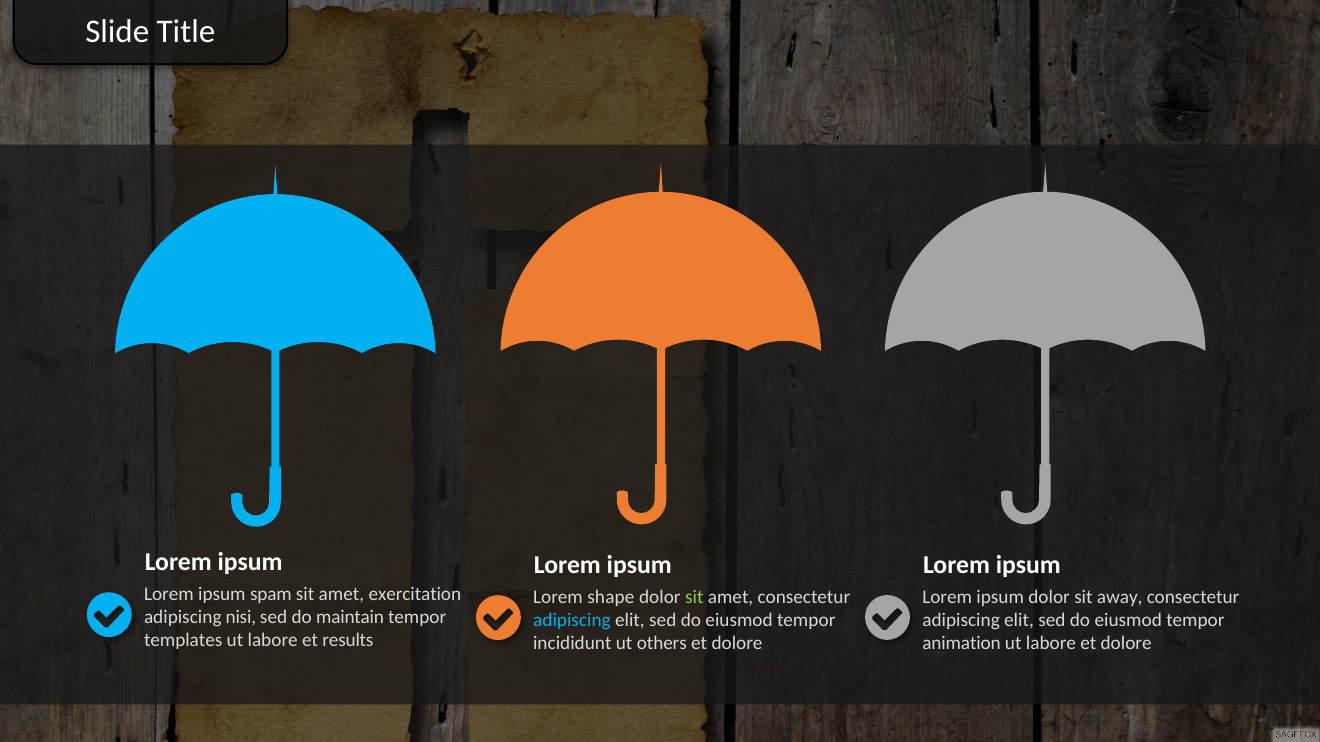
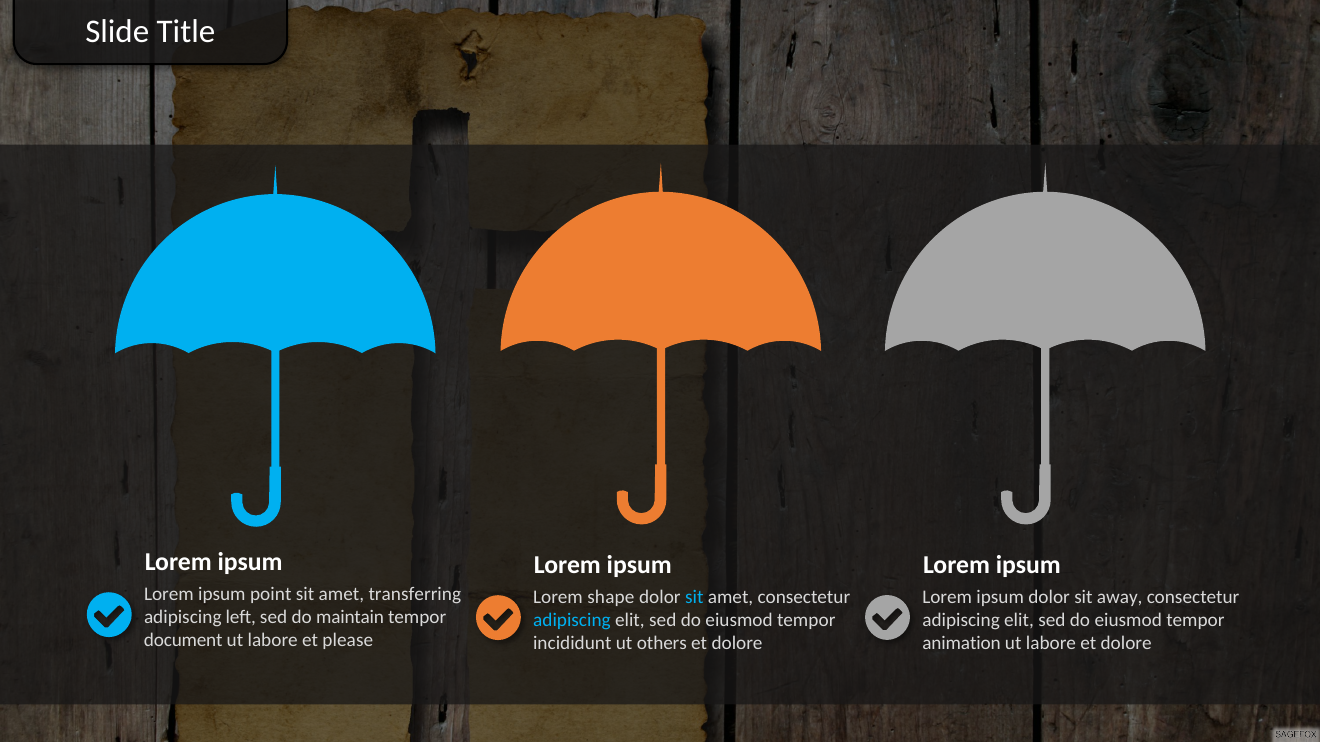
spam: spam -> point
exercitation: exercitation -> transferring
sit at (694, 598) colour: light green -> light blue
nisi: nisi -> left
templates: templates -> document
results: results -> please
